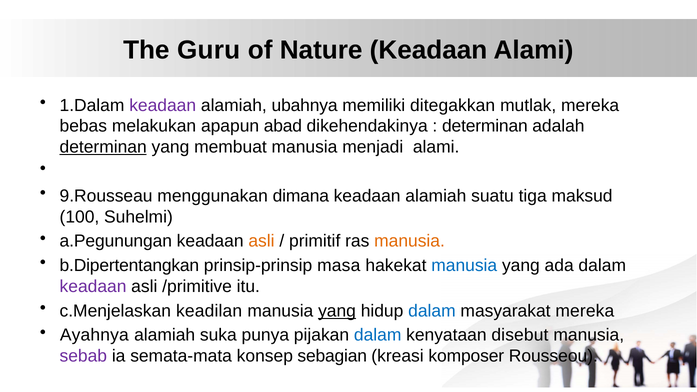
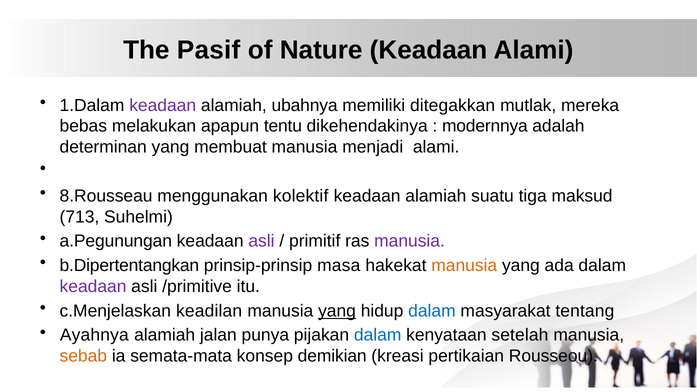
Guru: Guru -> Pasif
abad: abad -> tentu
determinan at (485, 126): determinan -> modernnya
determinan at (103, 147) underline: present -> none
9.Rousseau: 9.Rousseau -> 8.Rousseau
dimana: dimana -> kolektif
100: 100 -> 713
asli at (261, 241) colour: orange -> purple
manusia at (410, 241) colour: orange -> purple
manusia at (464, 266) colour: blue -> orange
masyarakat mereka: mereka -> tentang
suka: suka -> jalan
disebut: disebut -> setelah
sebab colour: purple -> orange
sebagian: sebagian -> demikian
komposer: komposer -> pertikaian
